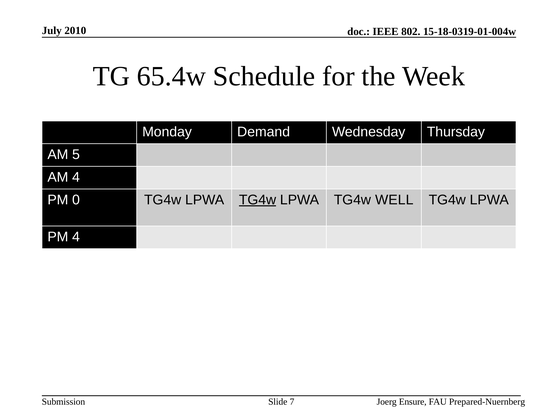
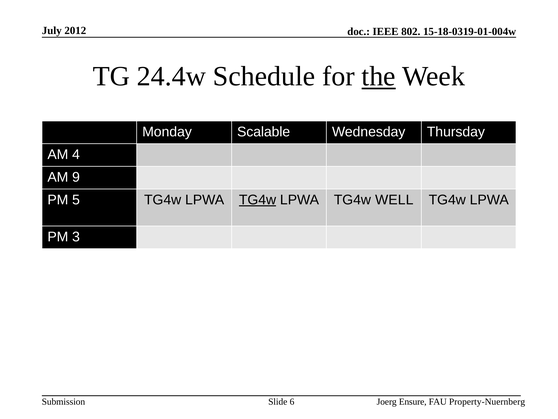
2010: 2010 -> 2012
65.4w: 65.4w -> 24.4w
the underline: none -> present
Demand: Demand -> Scalable
5: 5 -> 4
AM 4: 4 -> 9
0: 0 -> 5
PM 4: 4 -> 3
7: 7 -> 6
Prepared-Nuernberg: Prepared-Nuernberg -> Property-Nuernberg
